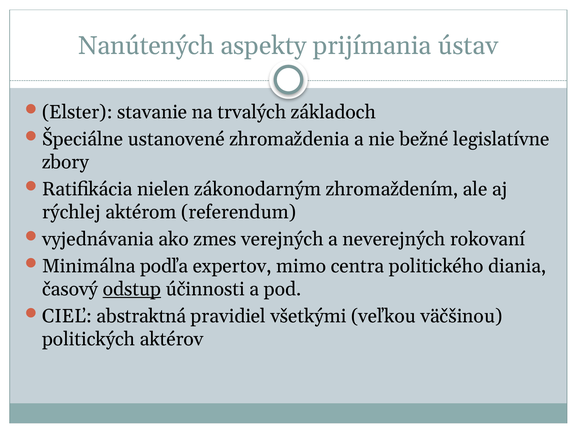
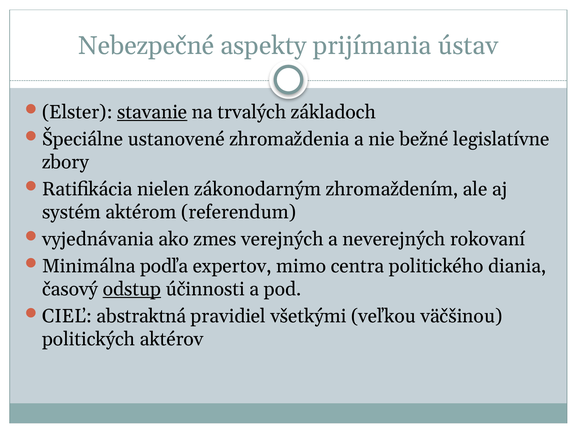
Nanútených: Nanútených -> Nebezpečné
stavanie underline: none -> present
rýchlej: rýchlej -> systém
